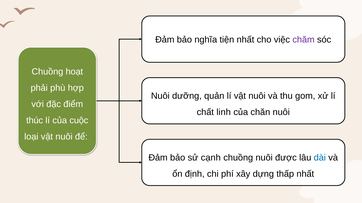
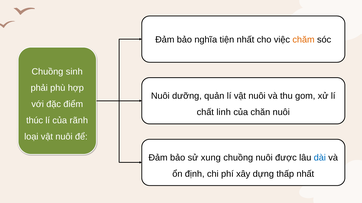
chăm colour: purple -> orange
hoạt: hoạt -> sinh
cuộc: cuộc -> rãnh
cạnh: cạnh -> xung
